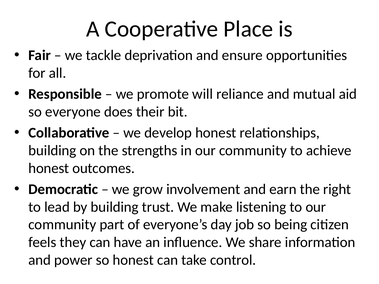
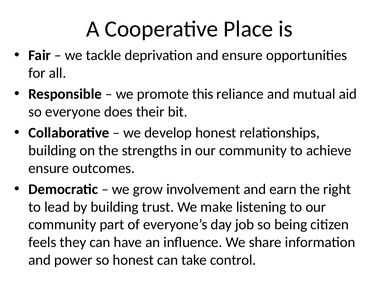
will: will -> this
honest at (49, 168): honest -> ensure
